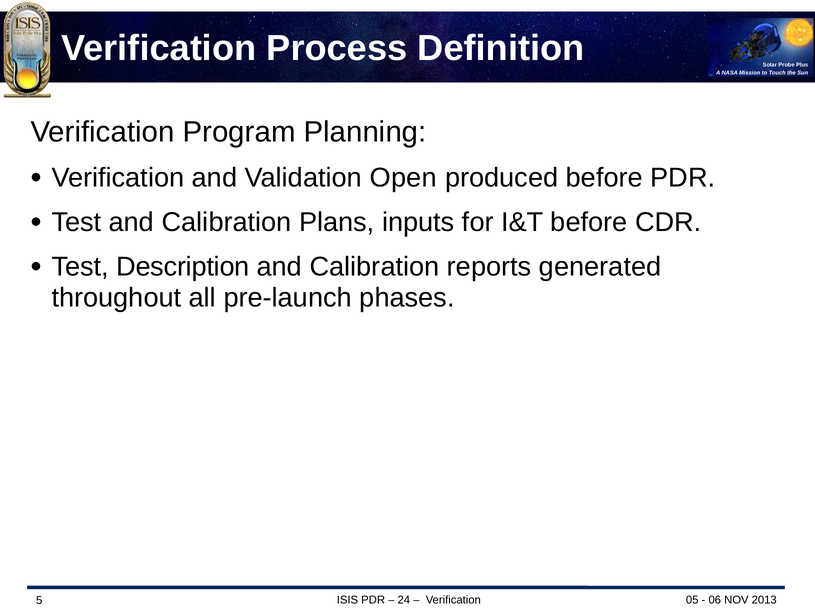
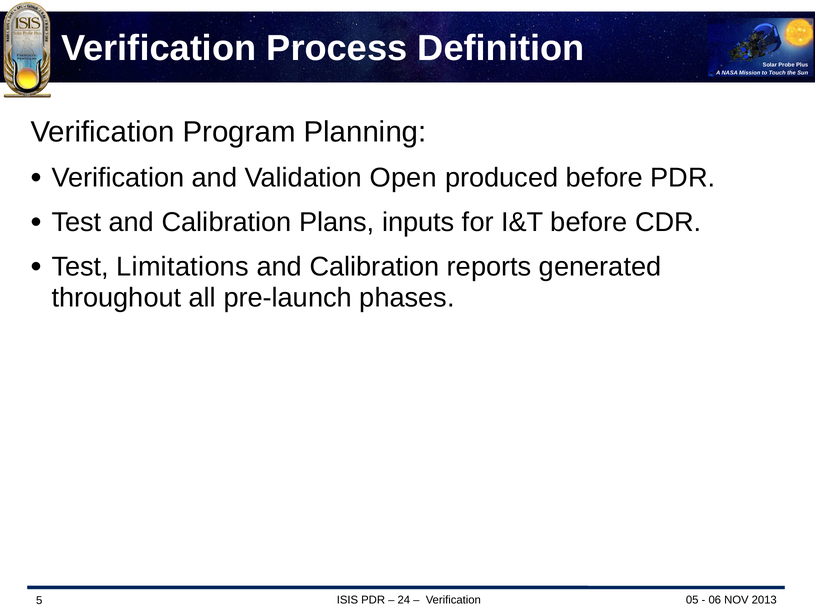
Description: Description -> Limitations
